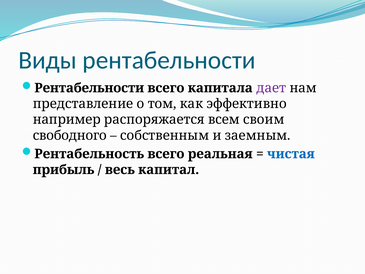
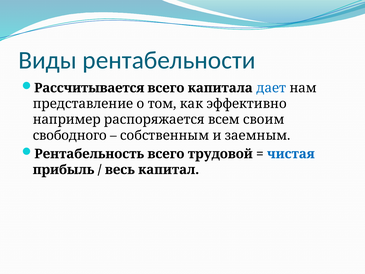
Рентабельности at (89, 88): Рентабельности -> Рассчитывается
дает colour: purple -> blue
реальная: реальная -> трудовой
